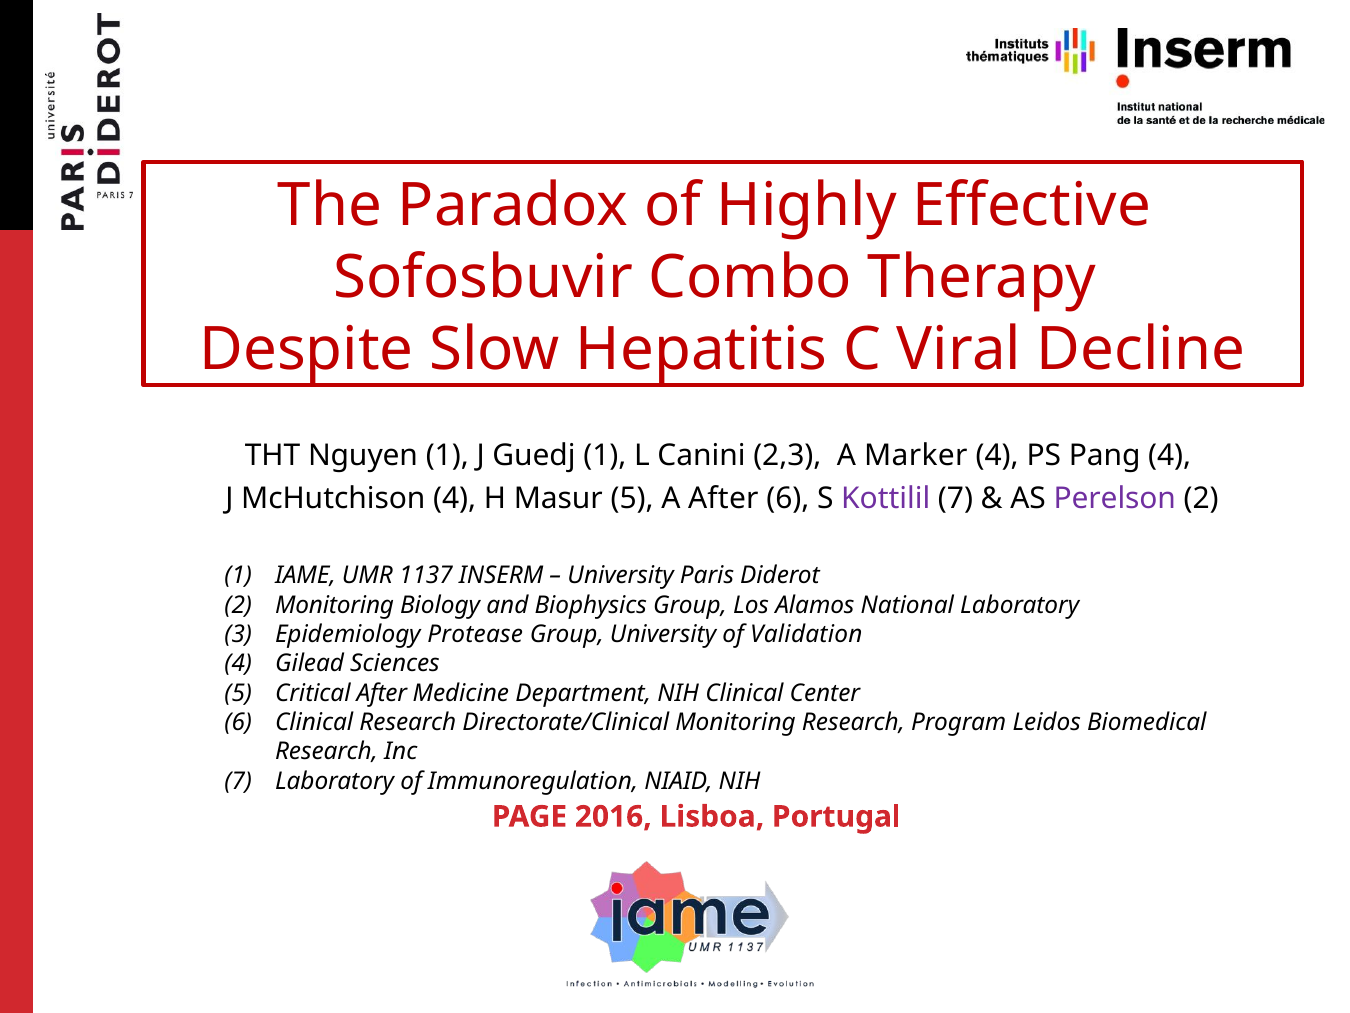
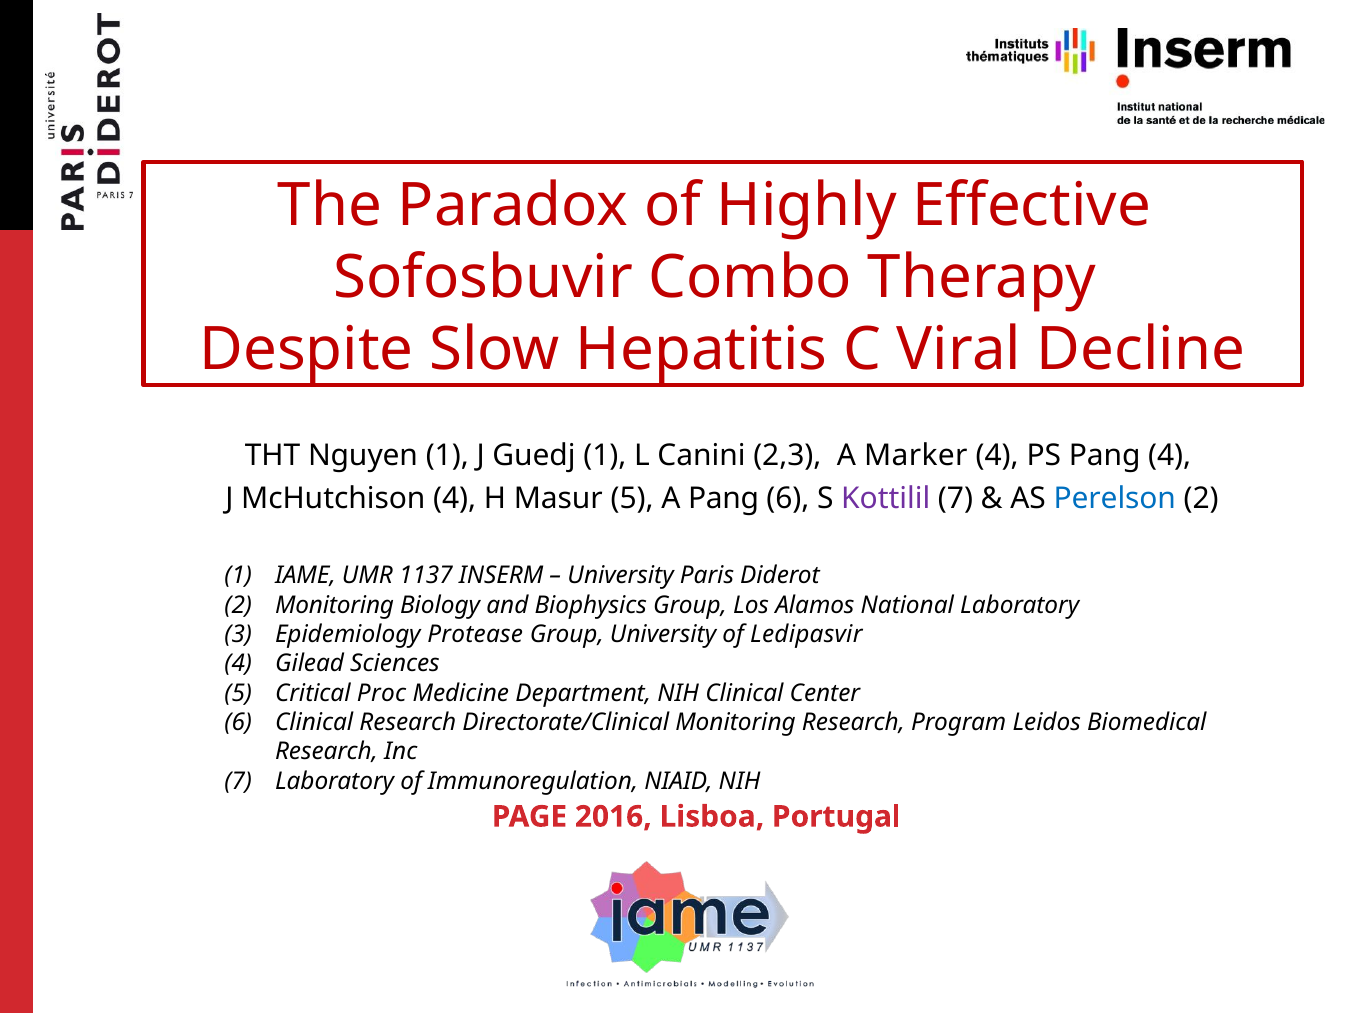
A After: After -> Pang
Perelson colour: purple -> blue
Validation: Validation -> Ledipasvir
Critical After: After -> Proc
